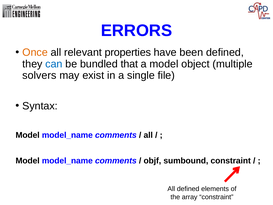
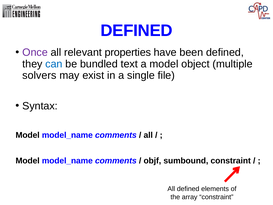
ERRORS at (136, 31): ERRORS -> DEFINED
Once colour: orange -> purple
that: that -> text
